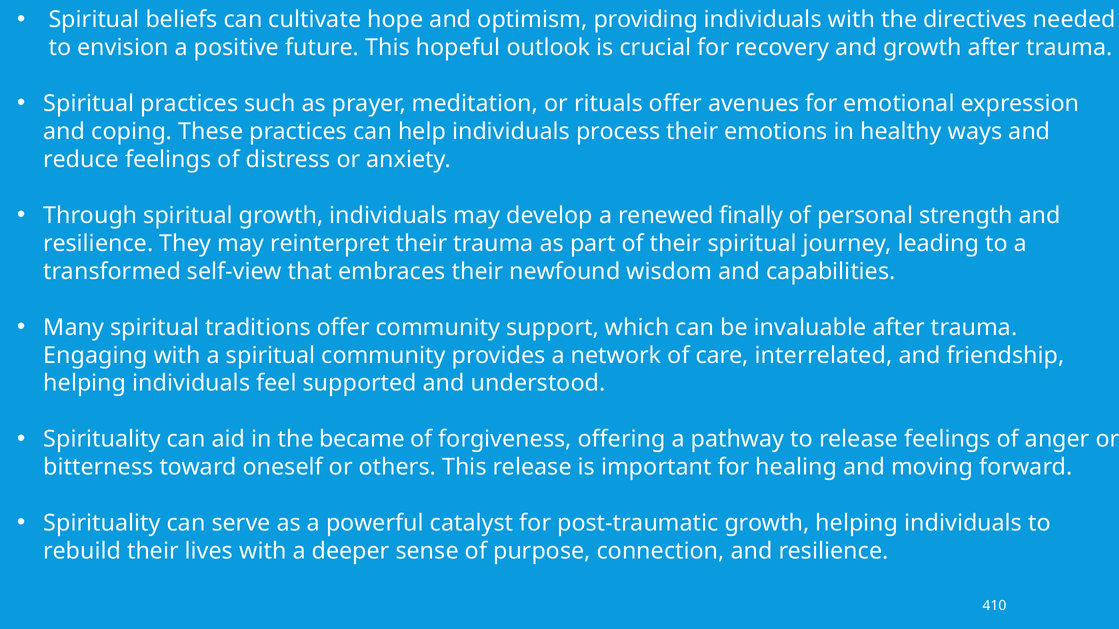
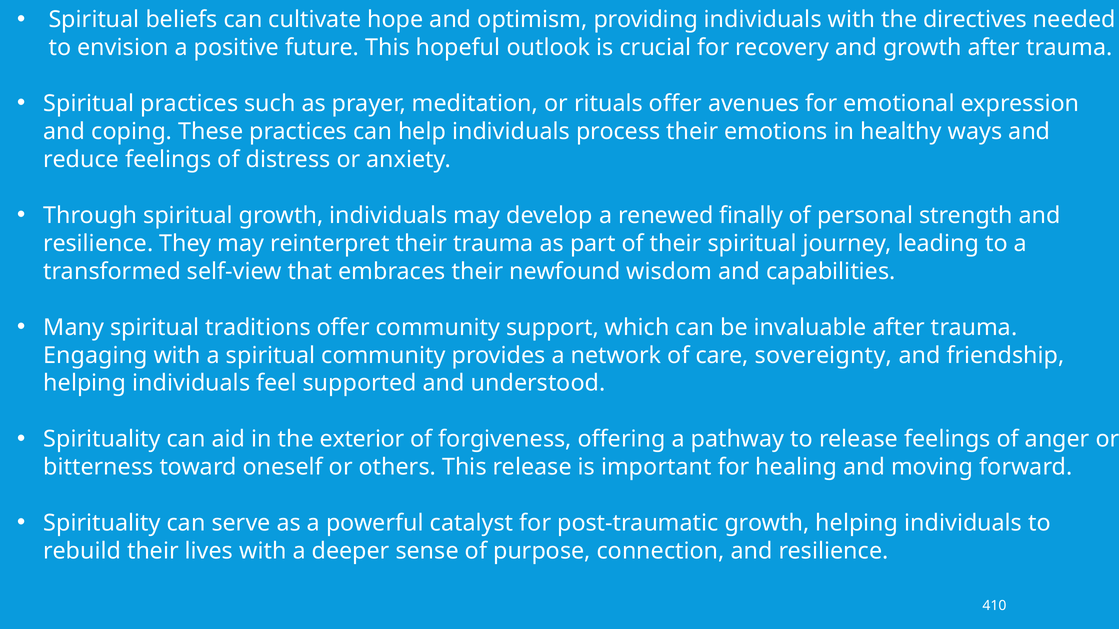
interrelated: interrelated -> sovereignty
became: became -> exterior
